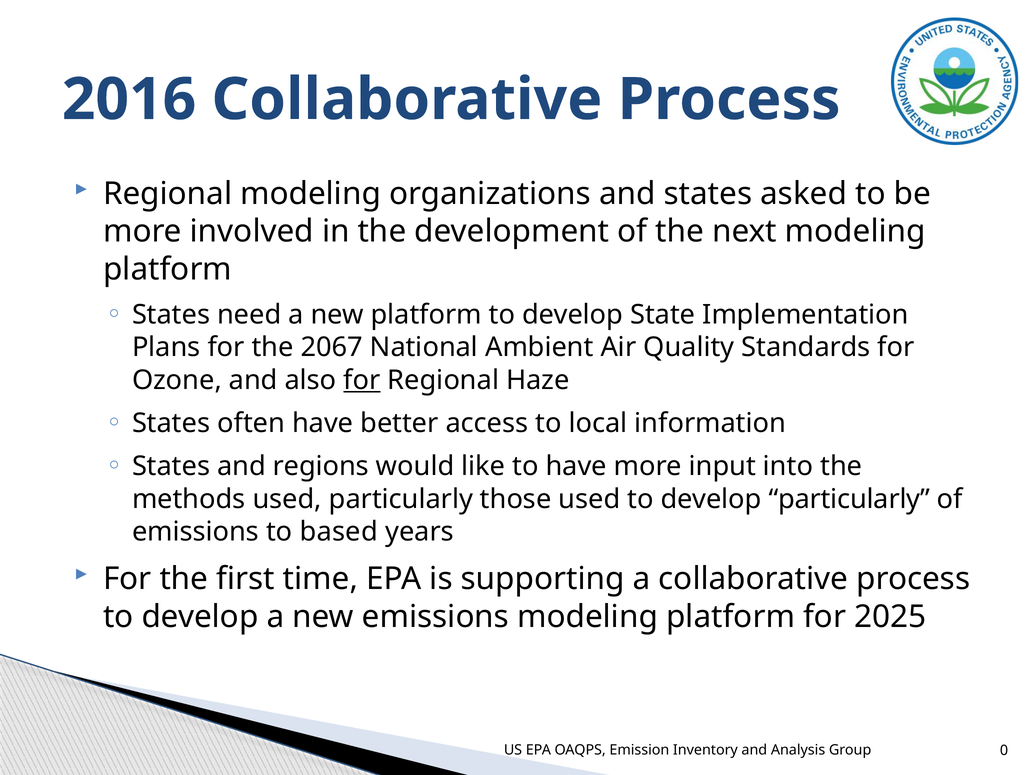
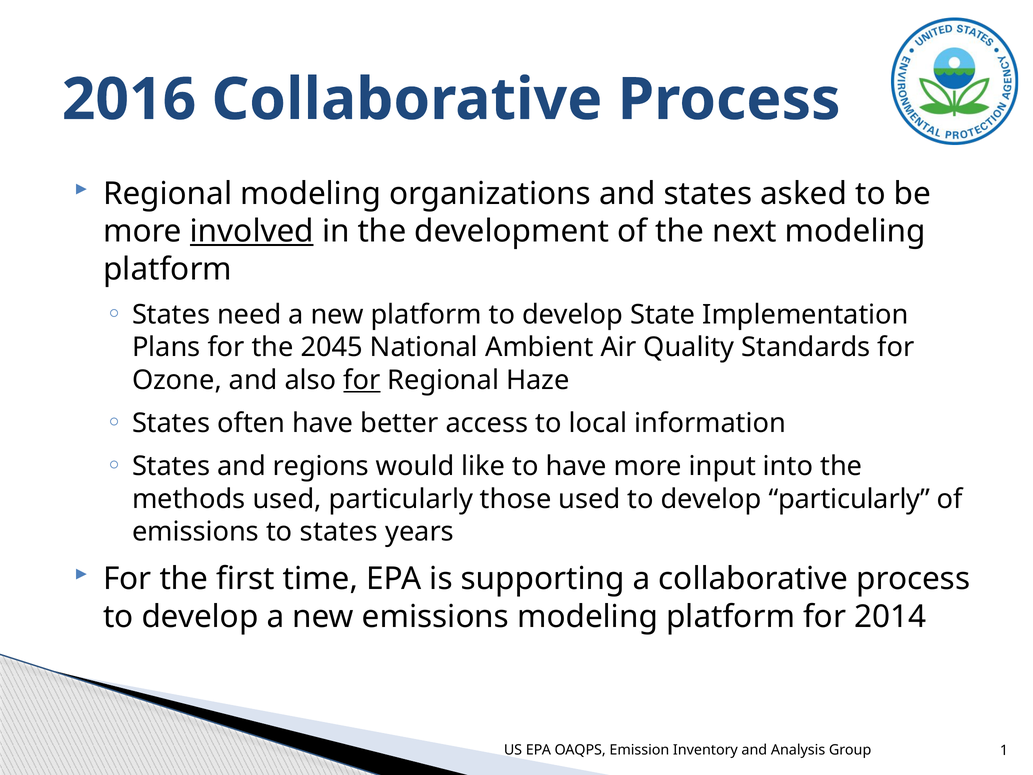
involved underline: none -> present
2067: 2067 -> 2045
to based: based -> states
2025: 2025 -> 2014
0: 0 -> 1
